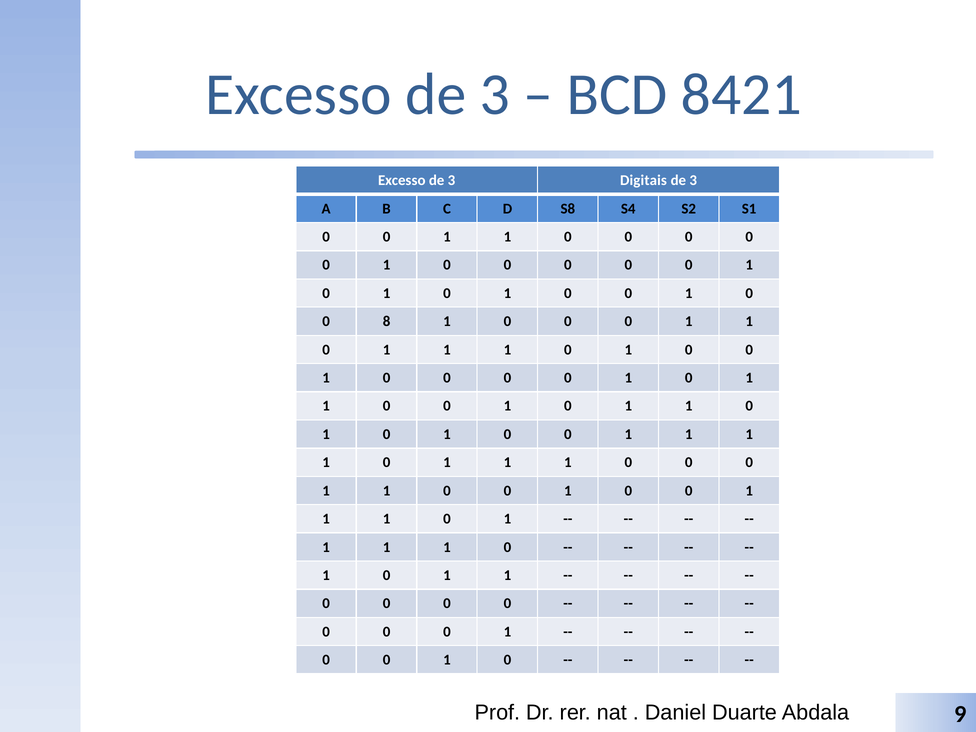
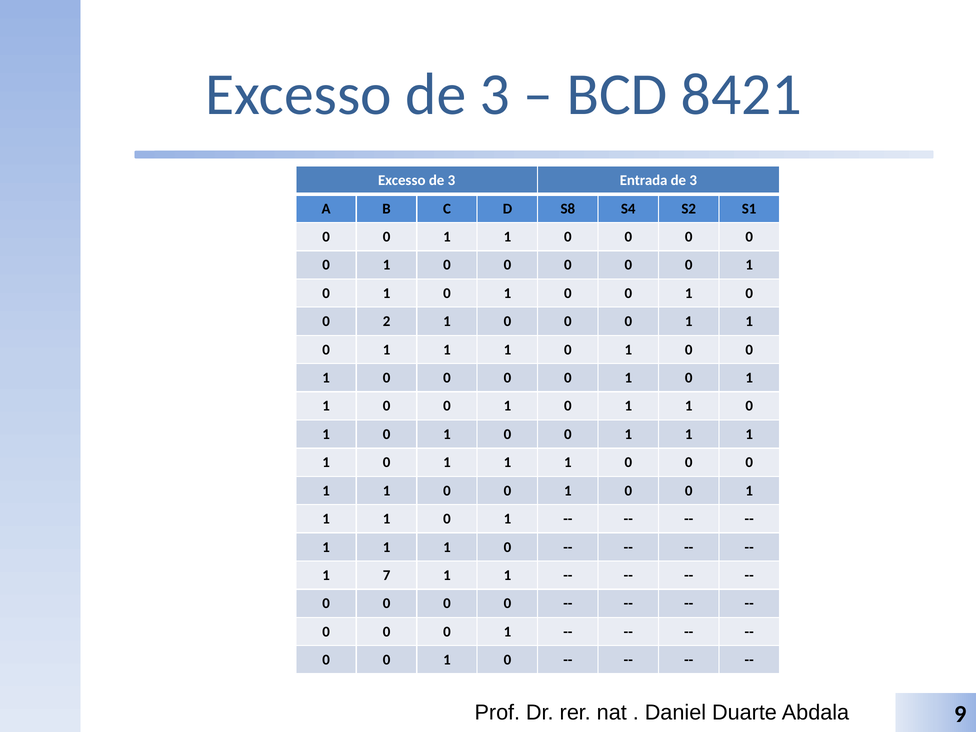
Digitais: Digitais -> Entrada
8: 8 -> 2
0 at (387, 575): 0 -> 7
